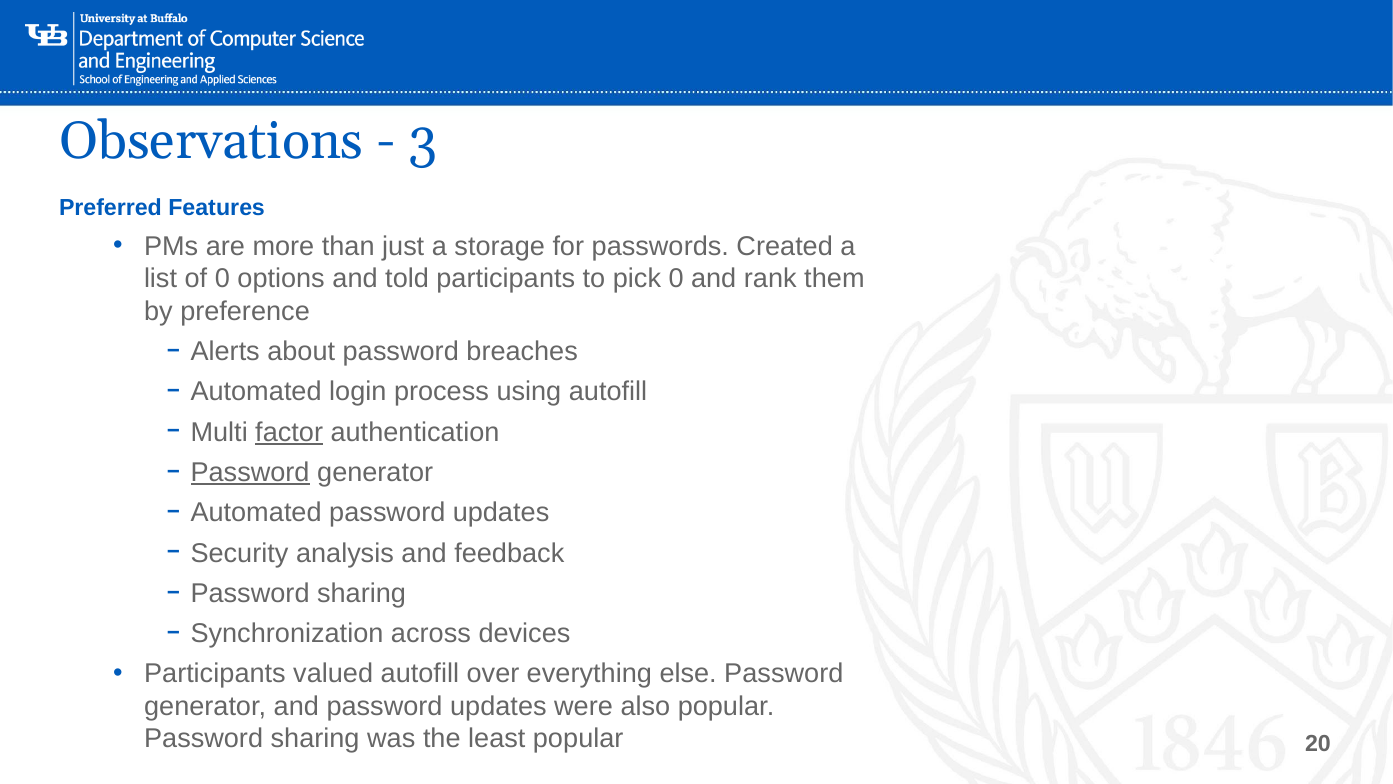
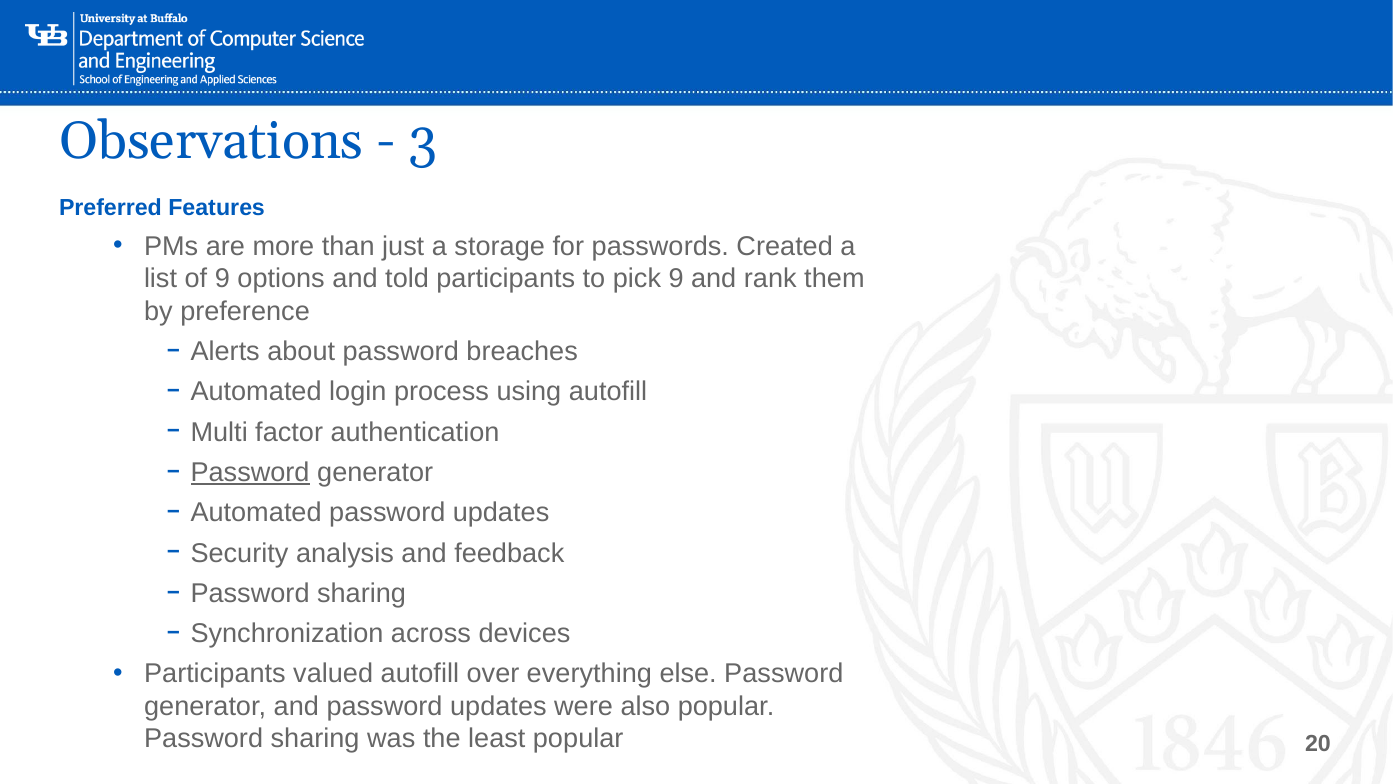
of 0: 0 -> 9
pick 0: 0 -> 9
factor underline: present -> none
